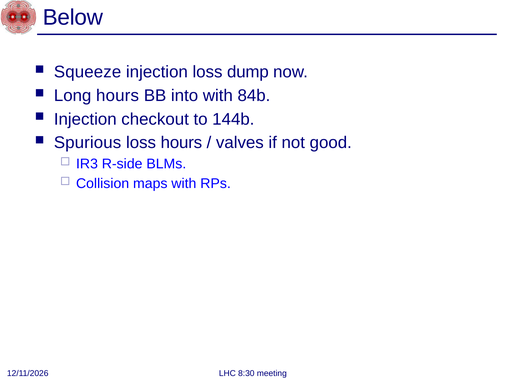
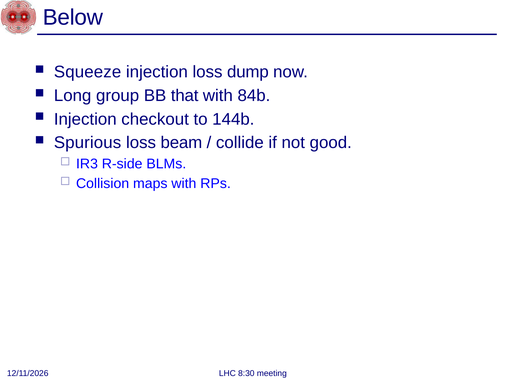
Long hours: hours -> group
into: into -> that
loss hours: hours -> beam
valves: valves -> collide
